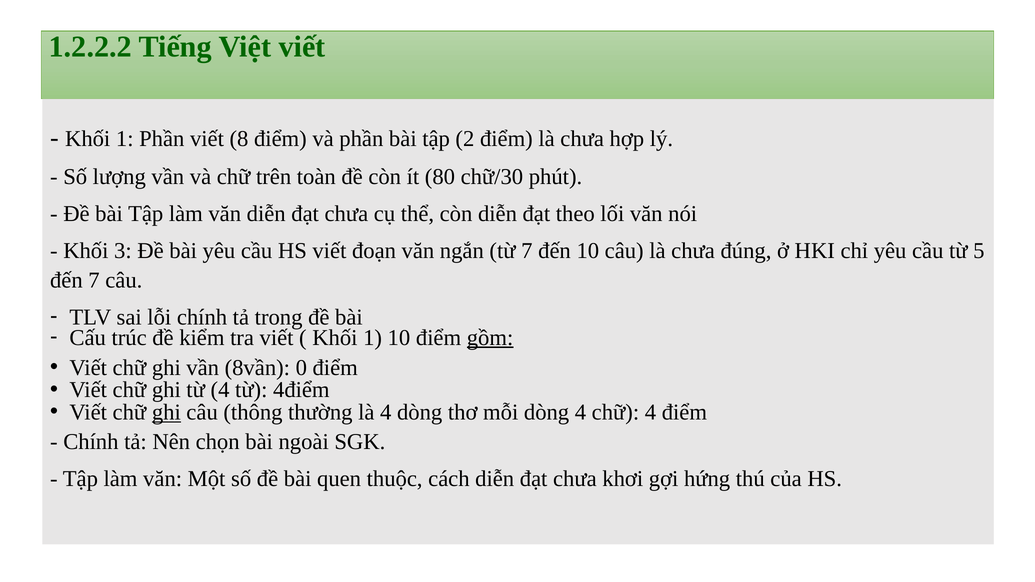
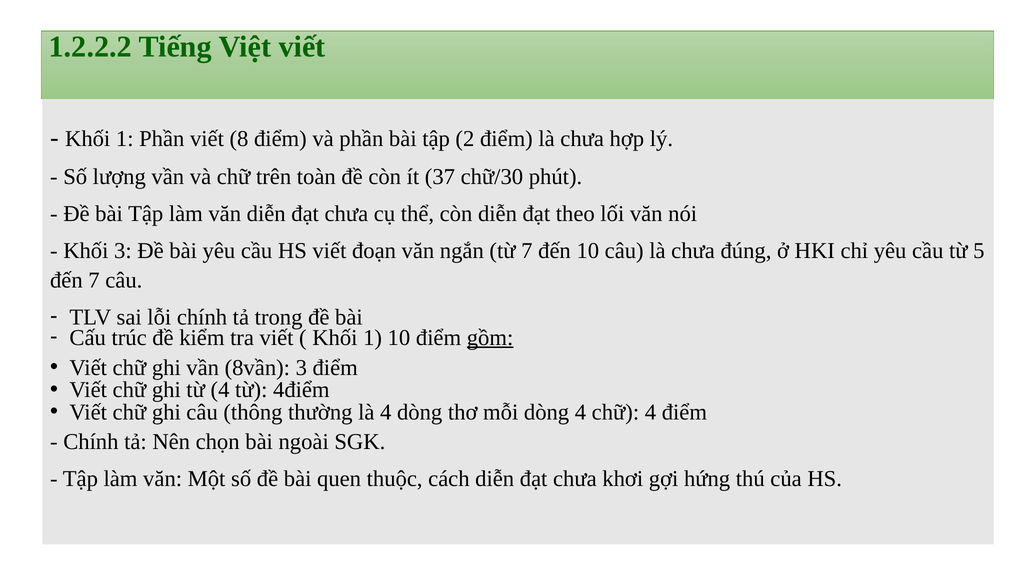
80: 80 -> 37
8vần 0: 0 -> 3
ghi at (166, 412) underline: present -> none
